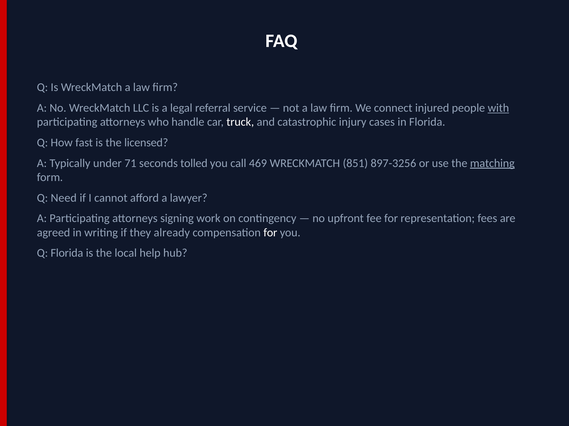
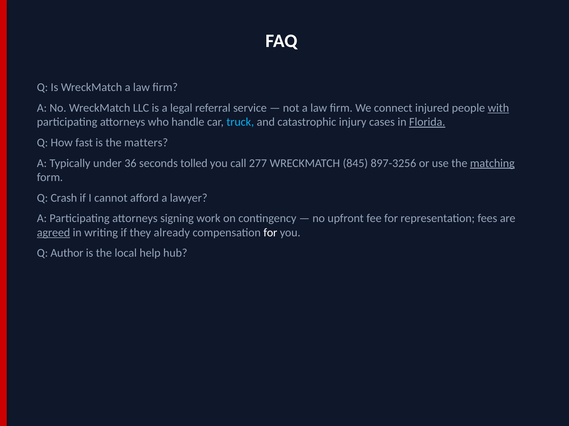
truck colour: white -> light blue
Florida at (427, 122) underline: none -> present
licensed: licensed -> matters
71: 71 -> 36
469: 469 -> 277
851: 851 -> 845
Need: Need -> Crash
agreed underline: none -> present
Q Florida: Florida -> Author
